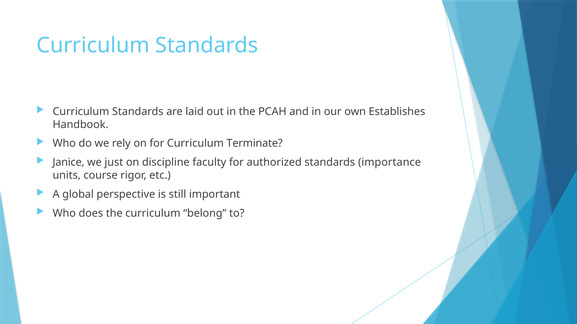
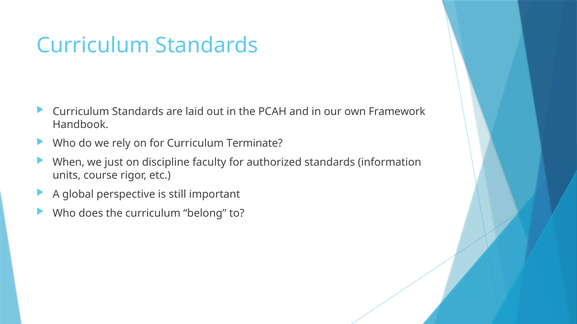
Establishes: Establishes -> Framework
Janice: Janice -> When
importance: importance -> information
